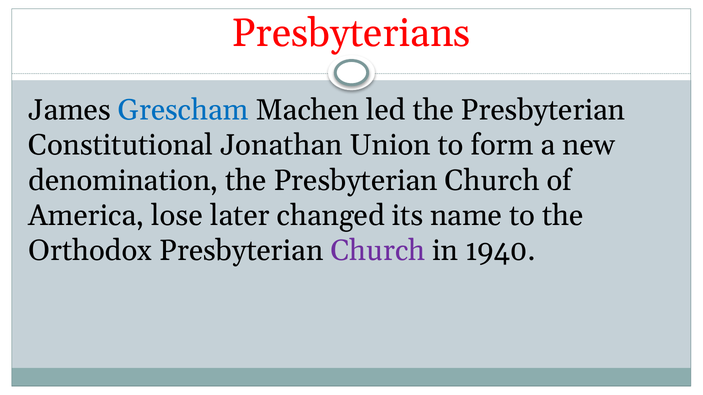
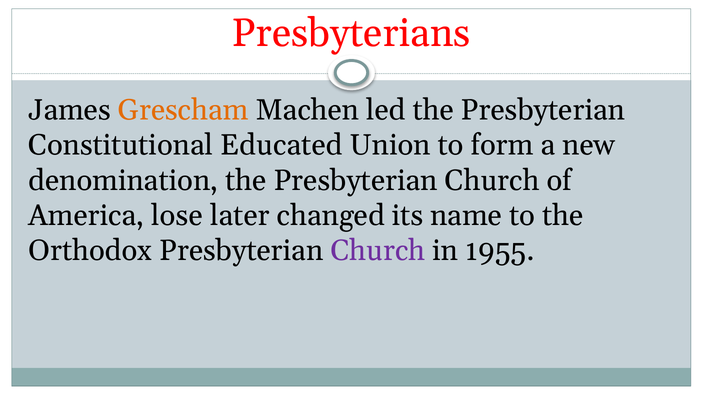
Grescham colour: blue -> orange
Jonathan: Jonathan -> Educated
1940: 1940 -> 1955
